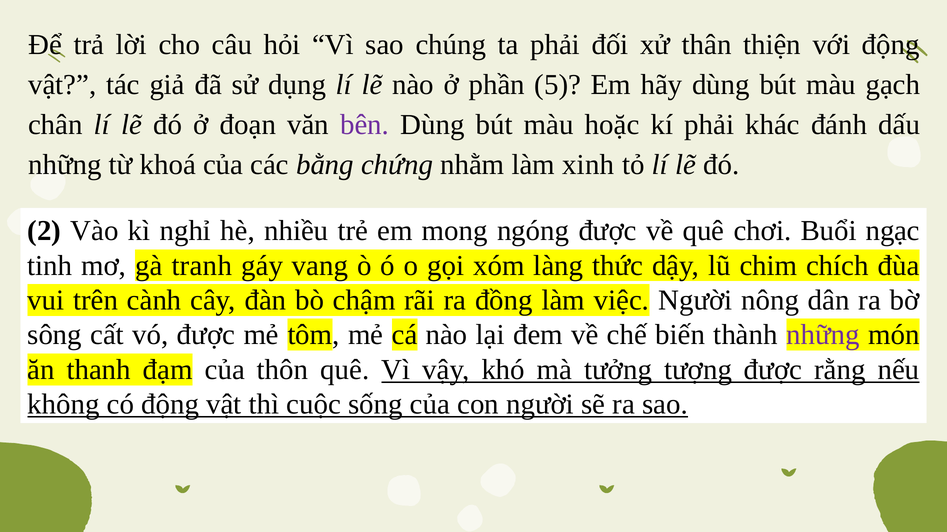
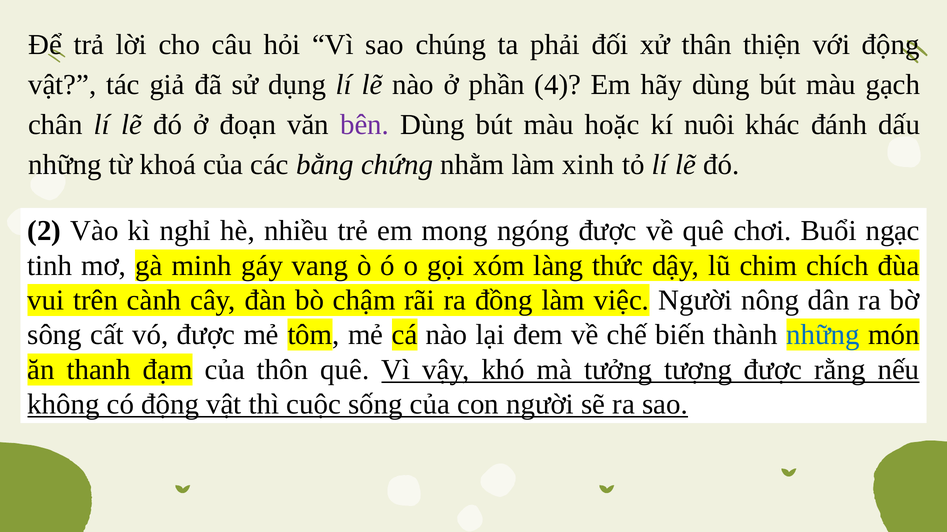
5: 5 -> 4
kí phải: phải -> nuôi
tranh: tranh -> minh
những at (823, 335) colour: purple -> blue
